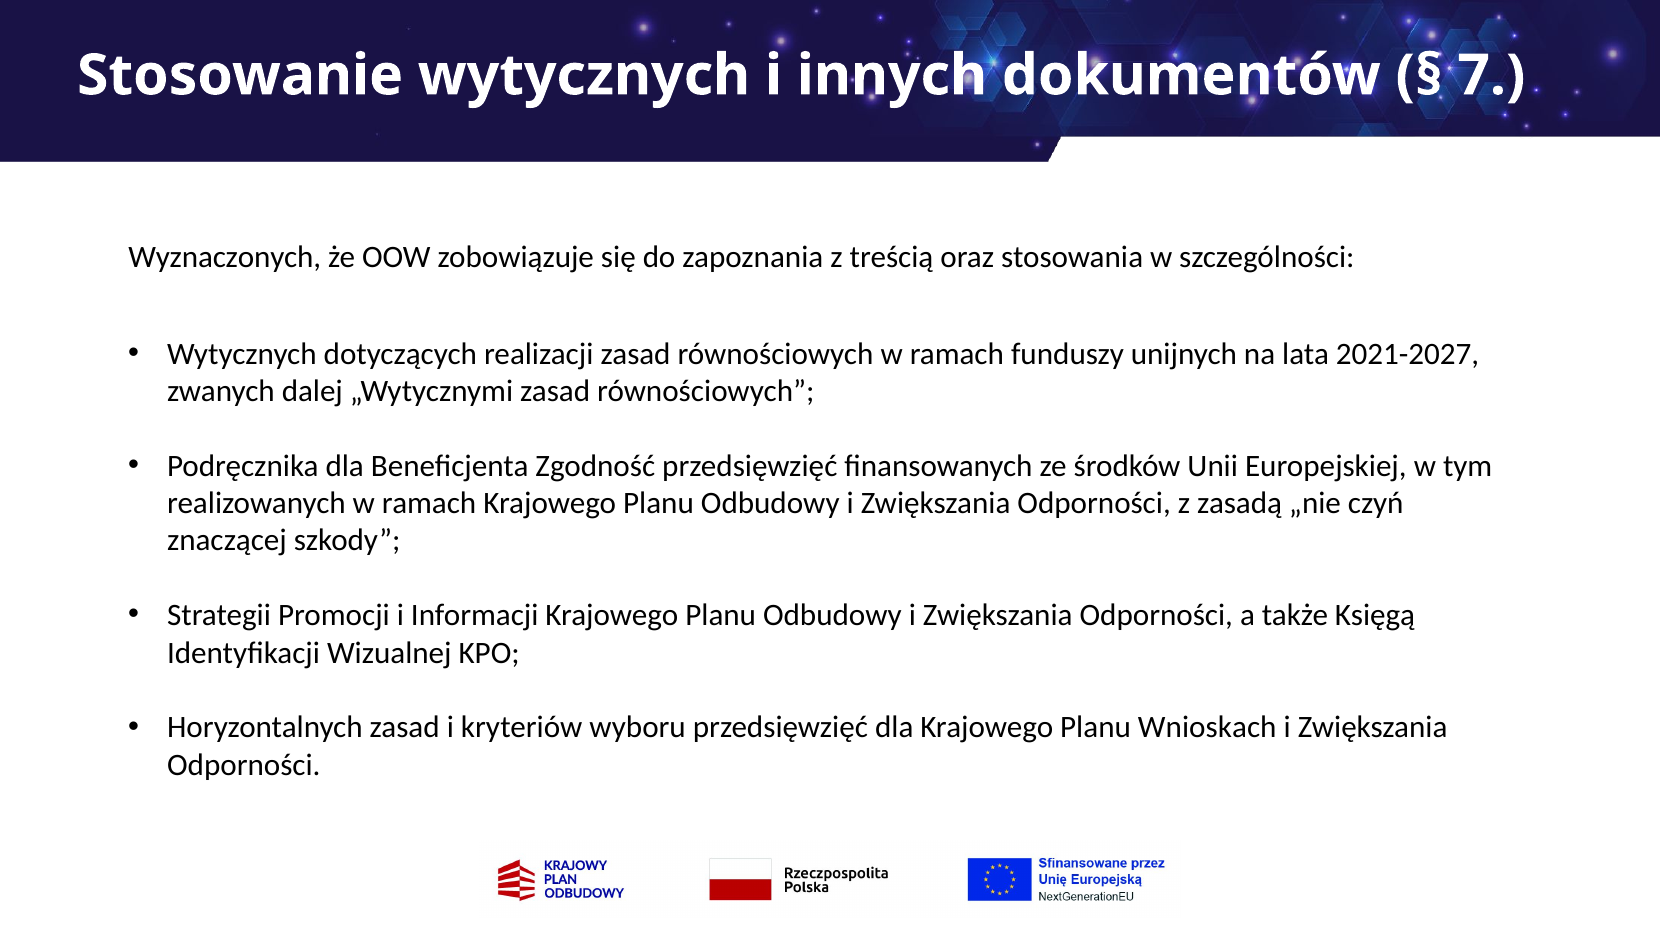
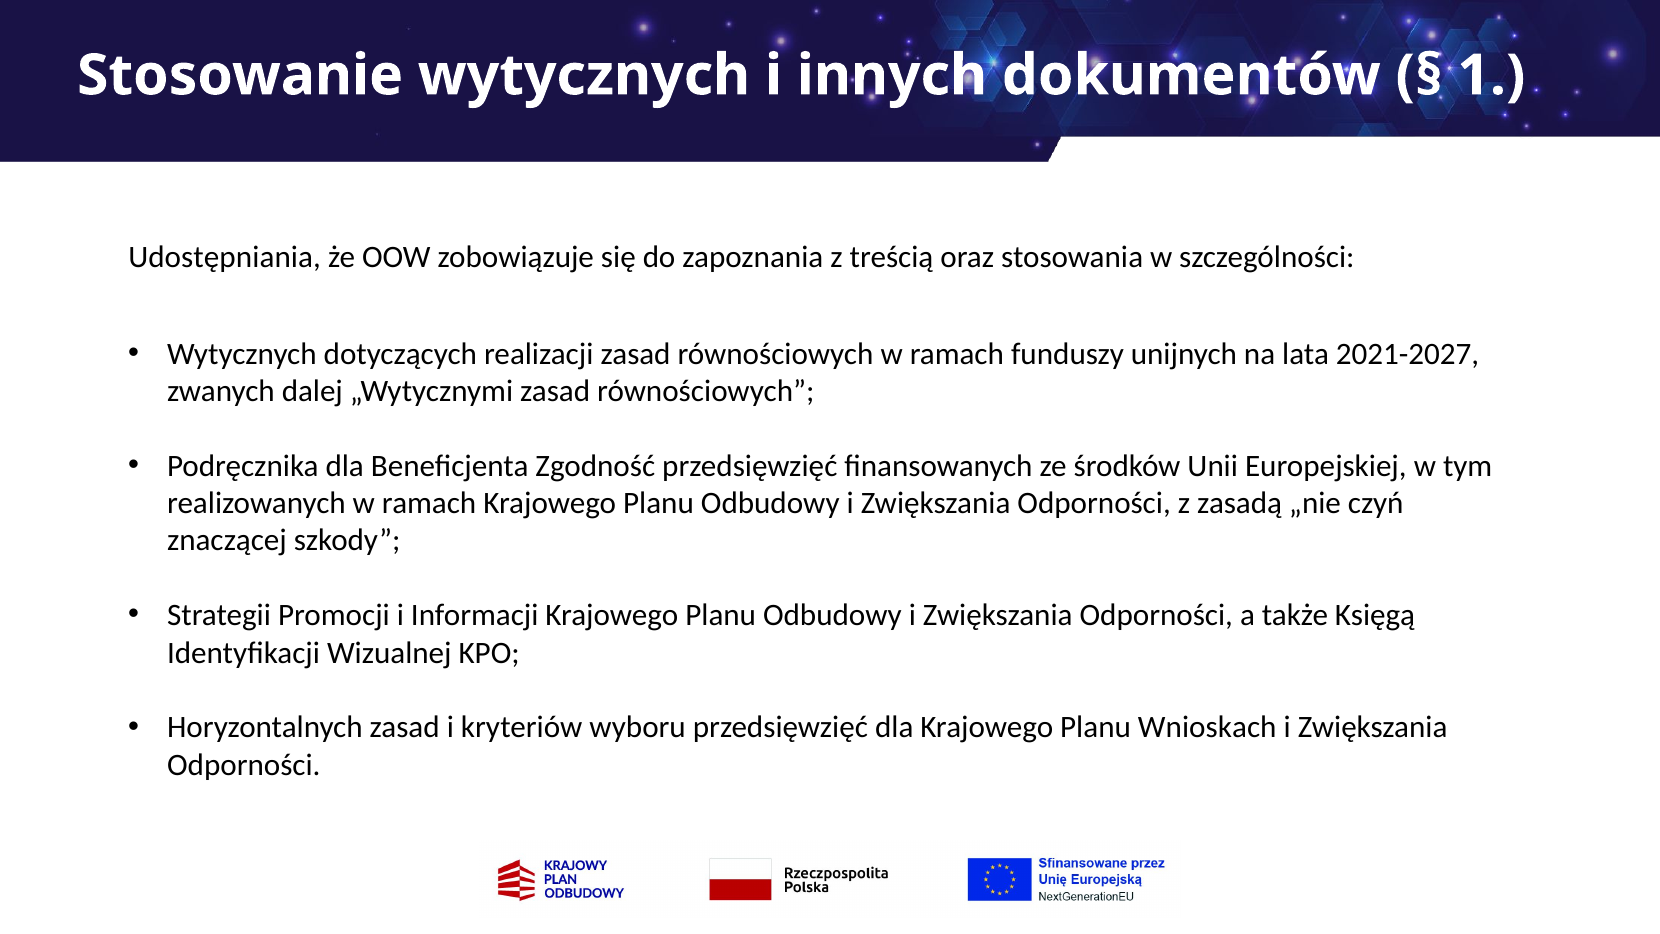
7: 7 -> 1
Wyznaczonych: Wyznaczonych -> Udostępniania
